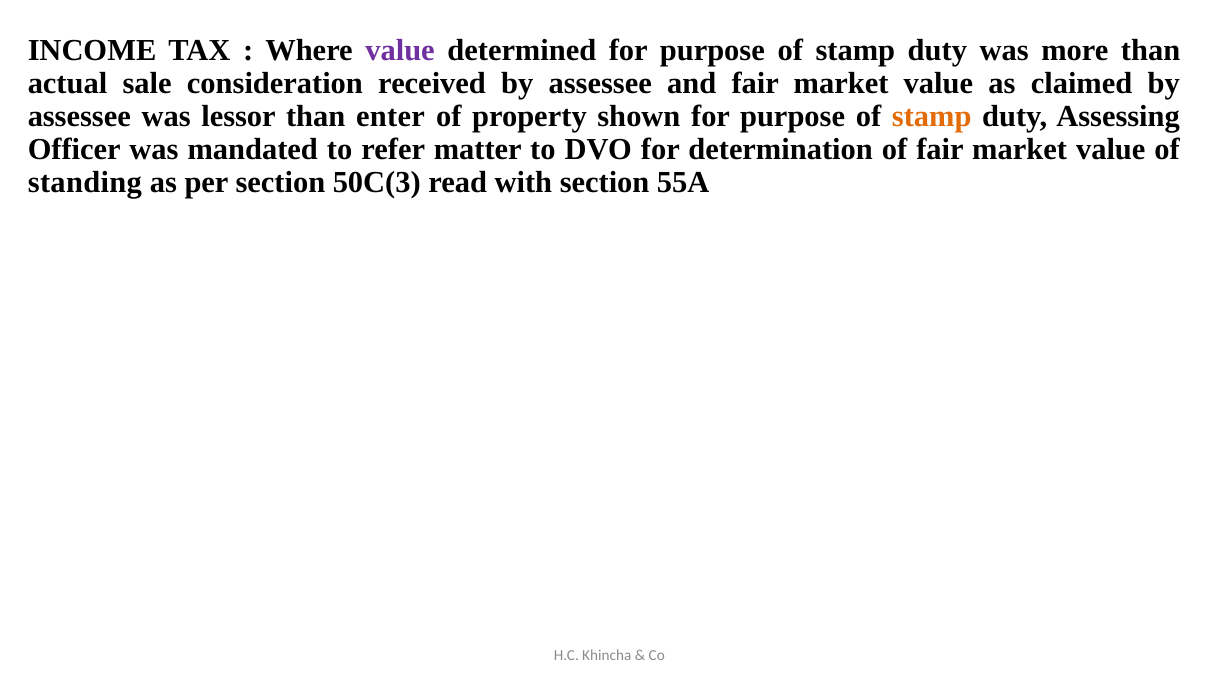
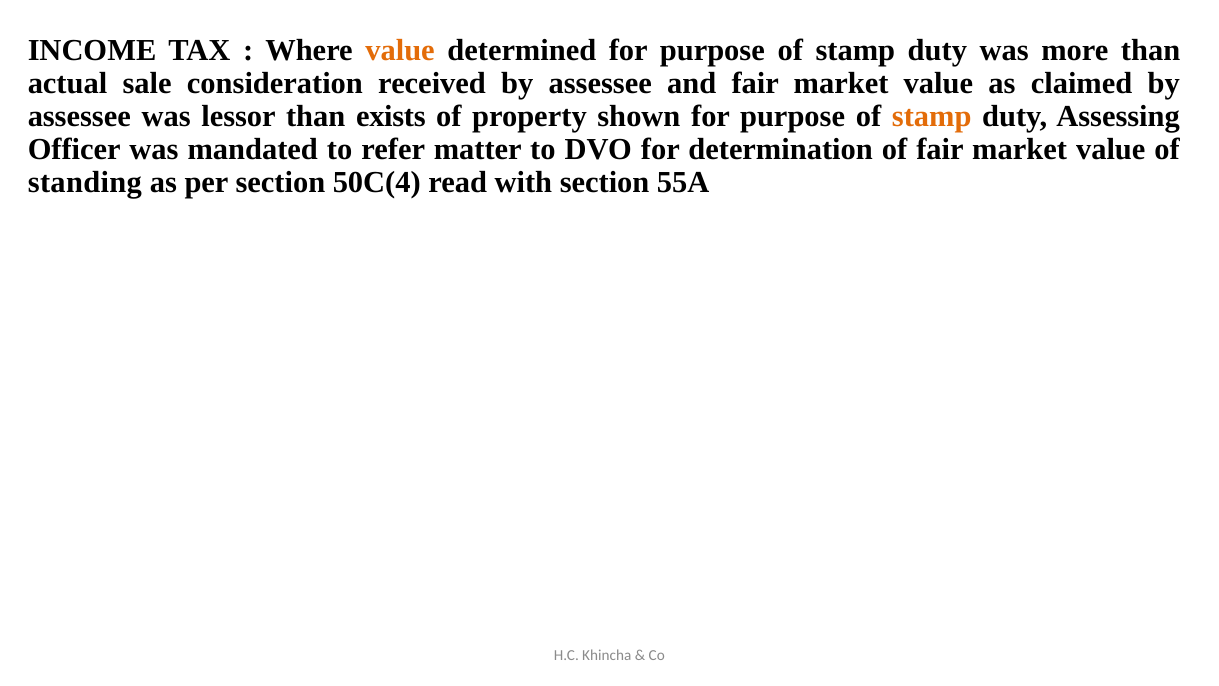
value at (400, 51) colour: purple -> orange
enter: enter -> exists
50C(3: 50C(3 -> 50C(4
